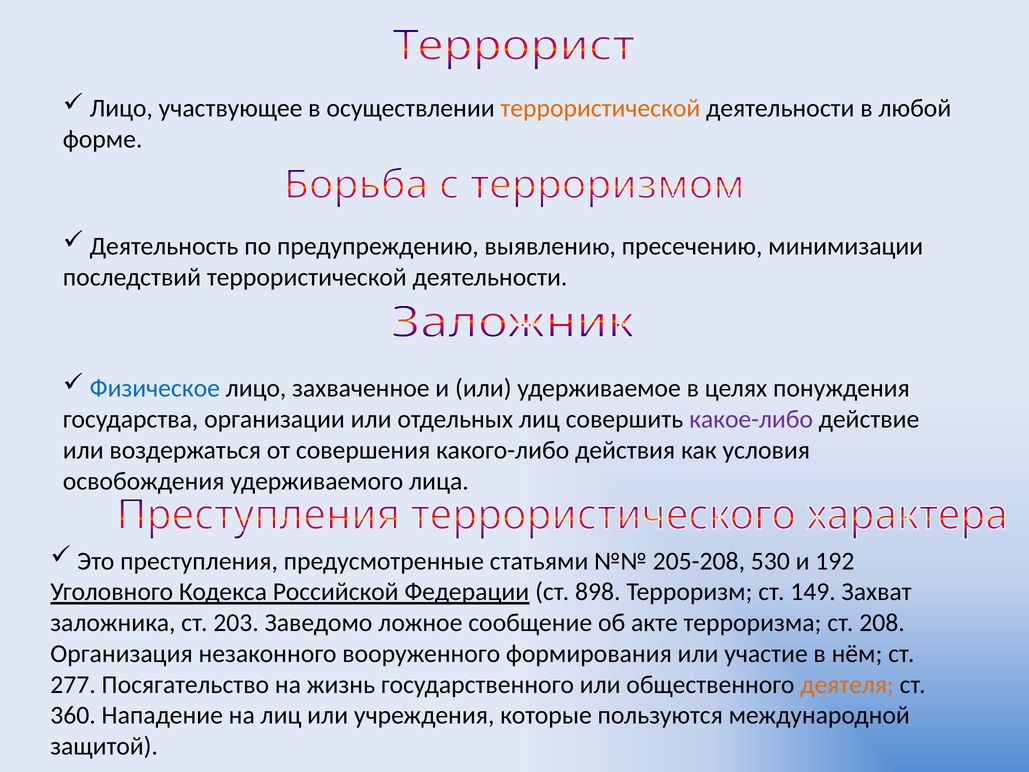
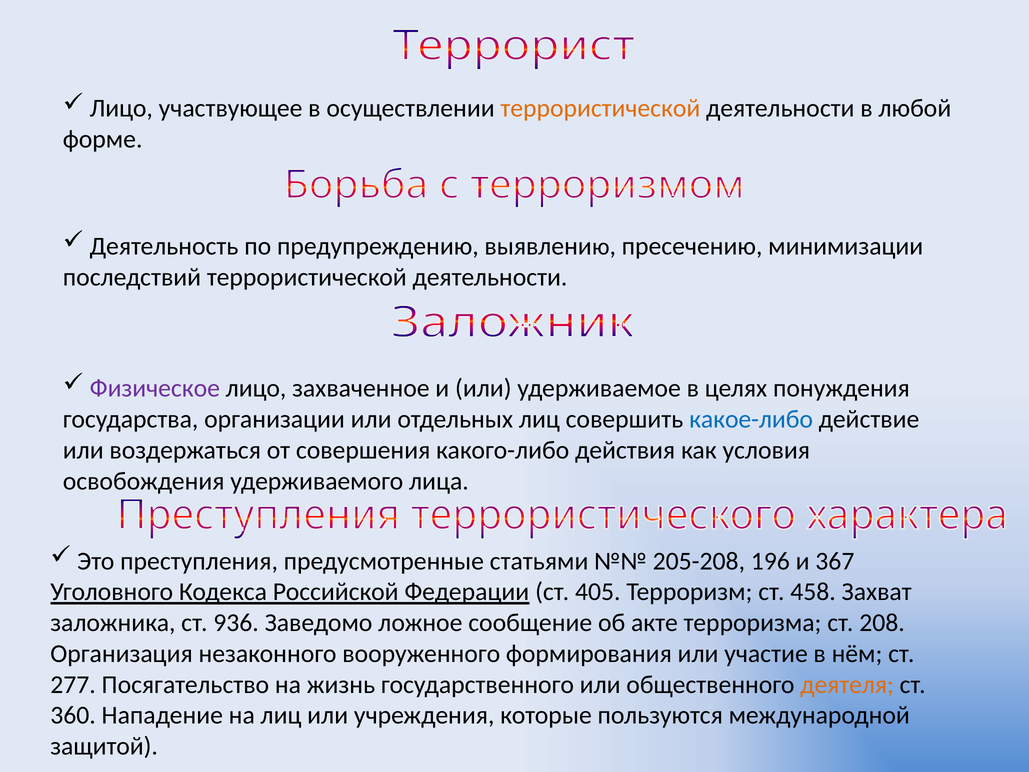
Физическое colour: blue -> purple
какое-либо colour: purple -> blue
530: 530 -> 196
192: 192 -> 367
898: 898 -> 405
149: 149 -> 458
203: 203 -> 936
